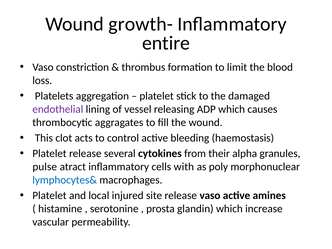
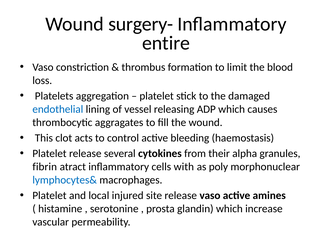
growth-: growth- -> surgery-
endothelial colour: purple -> blue
pulse: pulse -> fibrin
